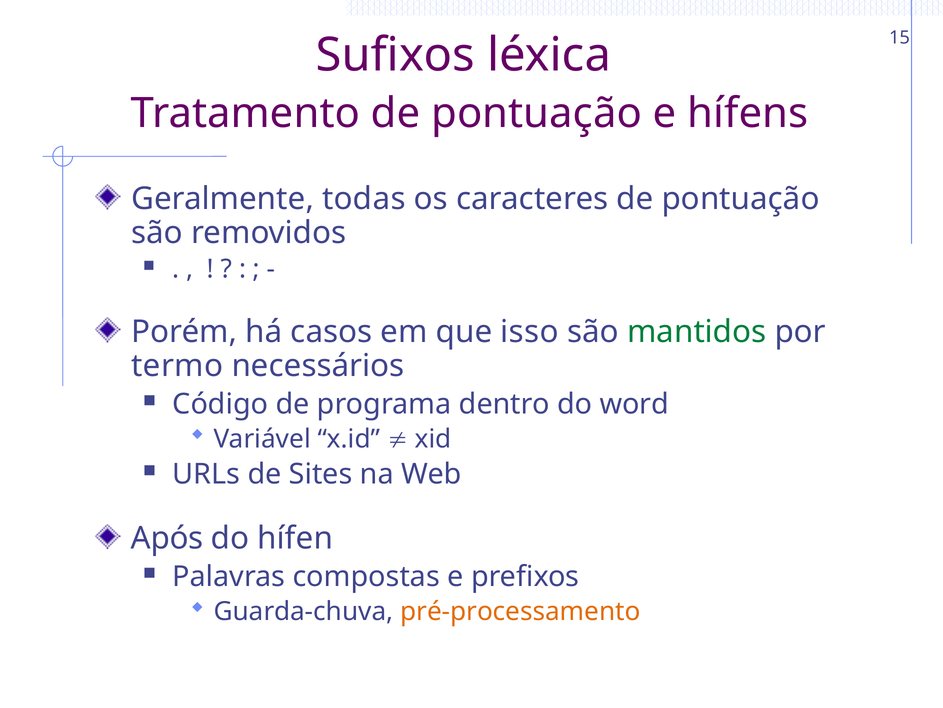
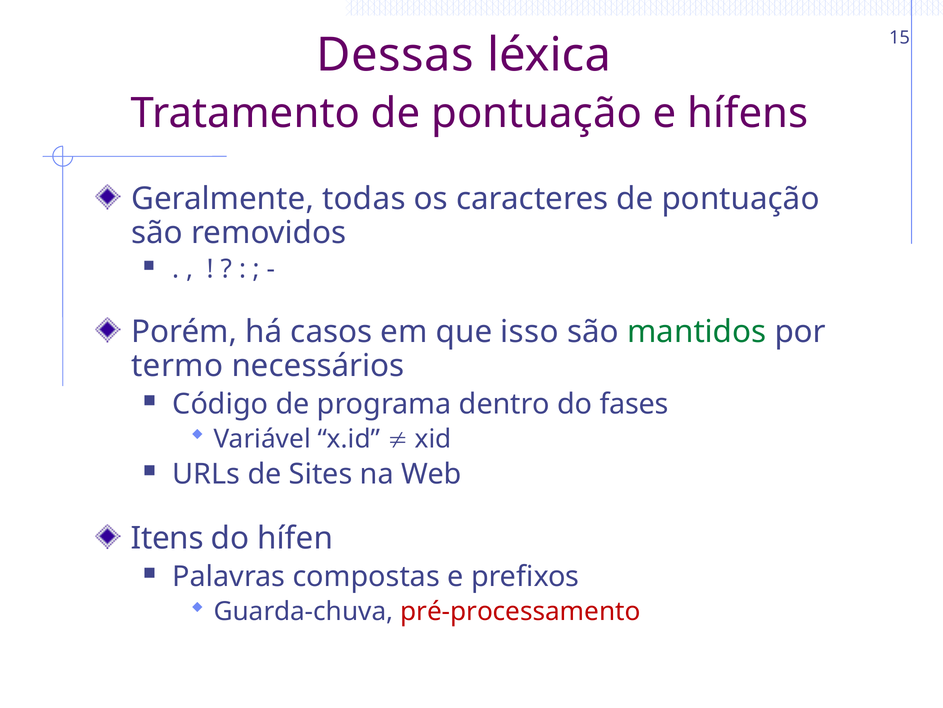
Sufixos: Sufixos -> Dessas
word: word -> fases
Após: Após -> Itens
pré-processamento colour: orange -> red
